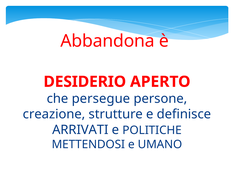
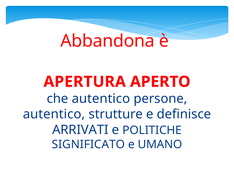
DESIDERIO: DESIDERIO -> APERTURA
che persegue: persegue -> autentico
creazione at (54, 115): creazione -> autentico
METTENDOSI: METTENDOSI -> SIGNIFICATO
